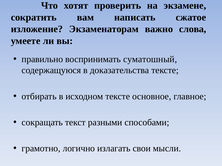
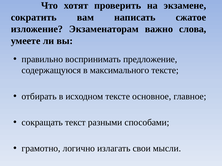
суматошный: суматошный -> предложение
доказательства: доказательства -> максимального
